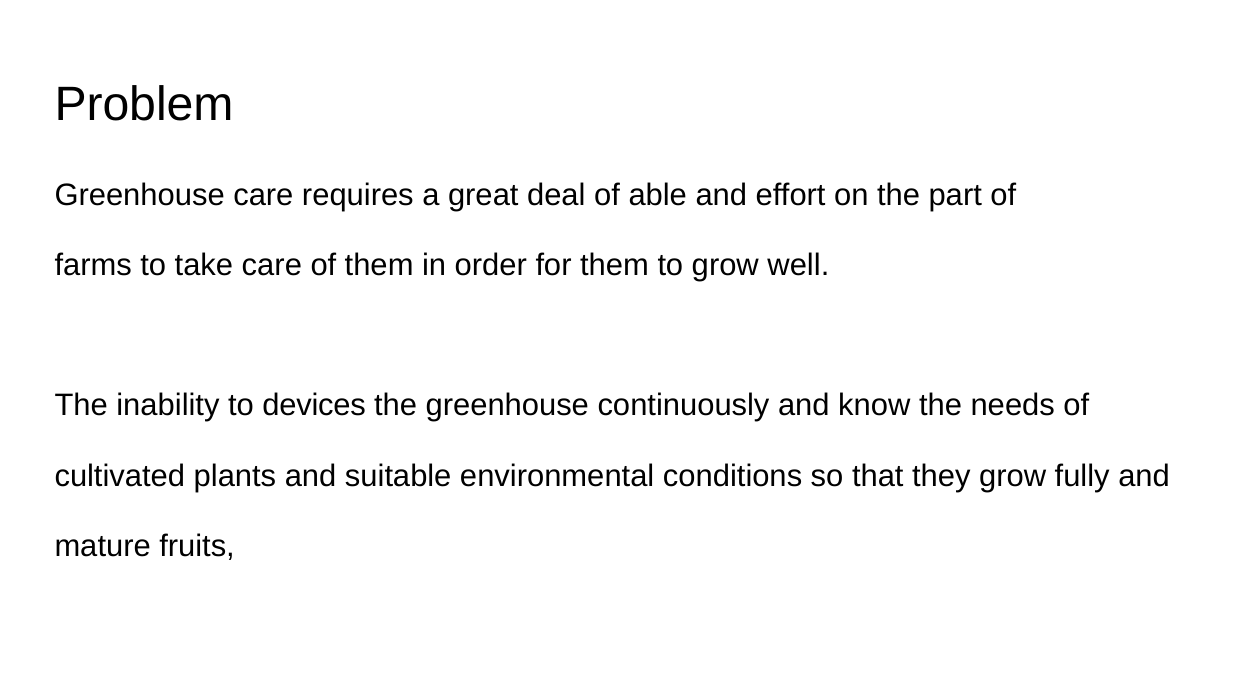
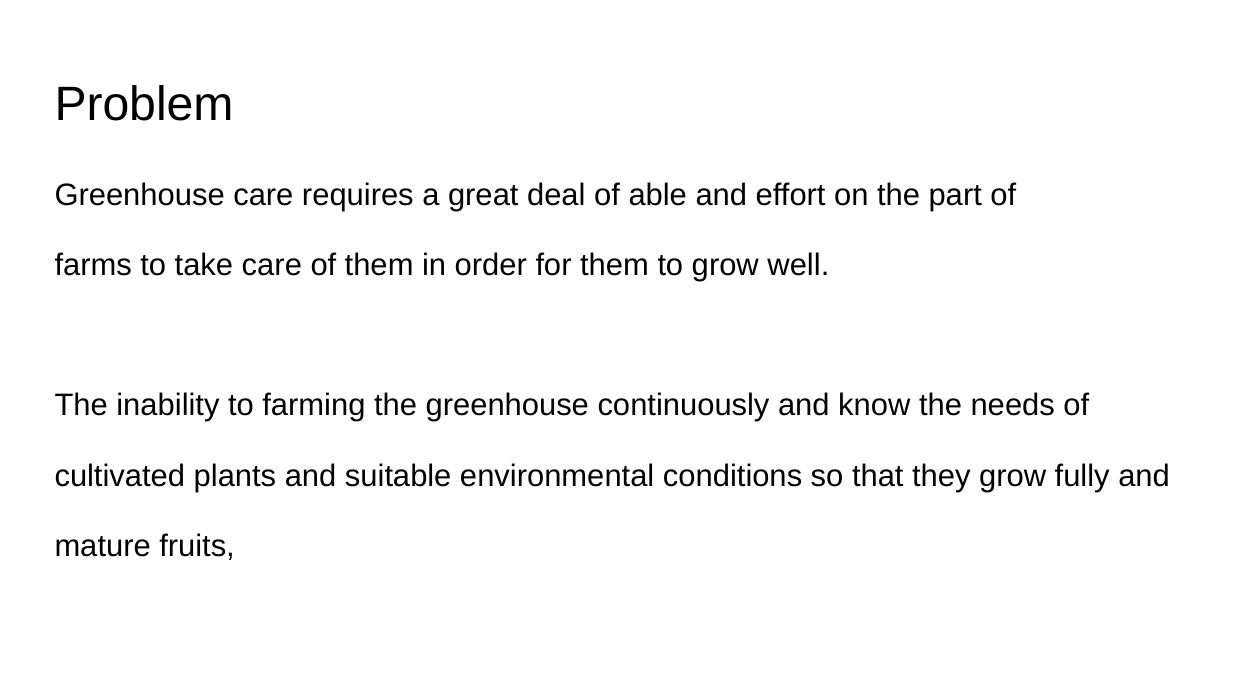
devices: devices -> farming
